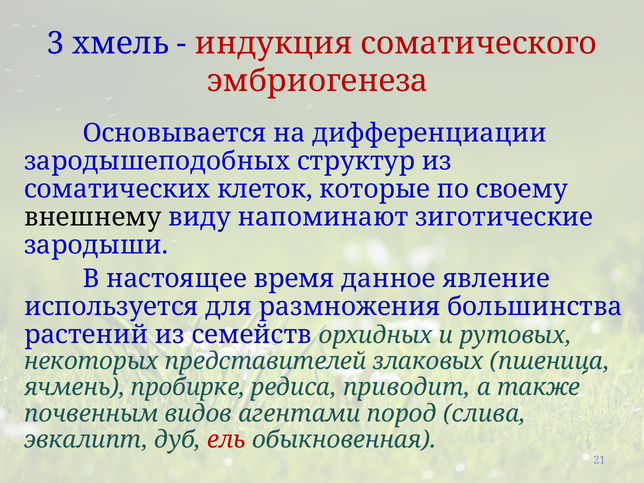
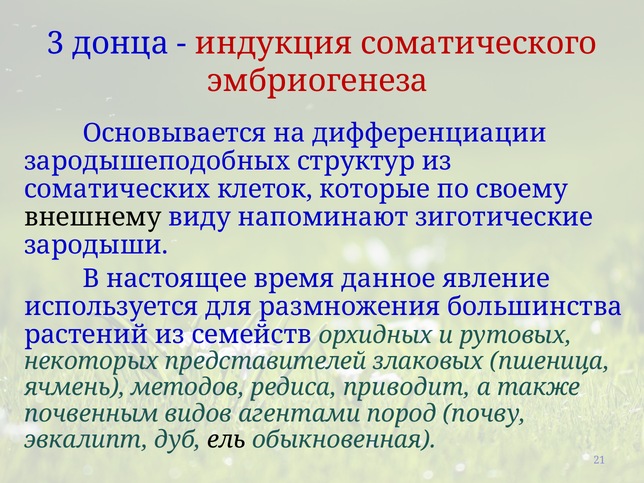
хмель: хмель -> донца
пробирке: пробирке -> методов
слива: слива -> почву
ель colour: red -> black
